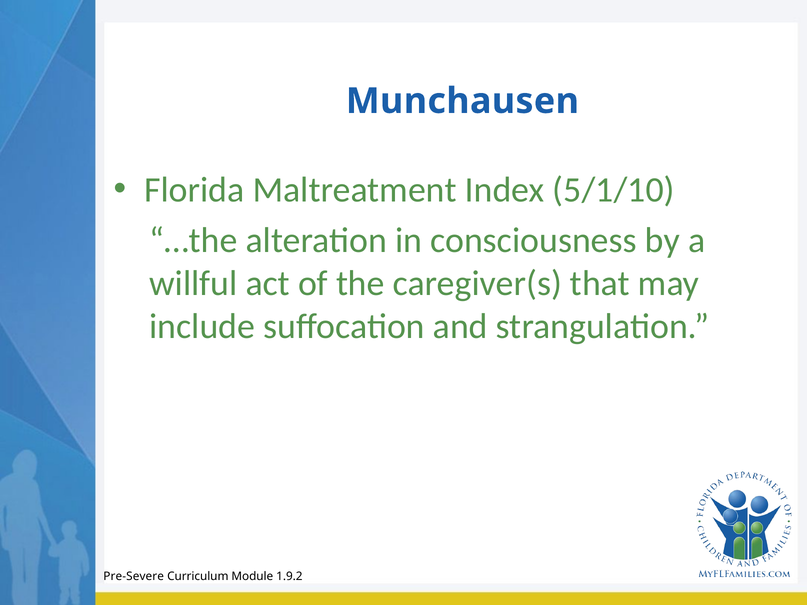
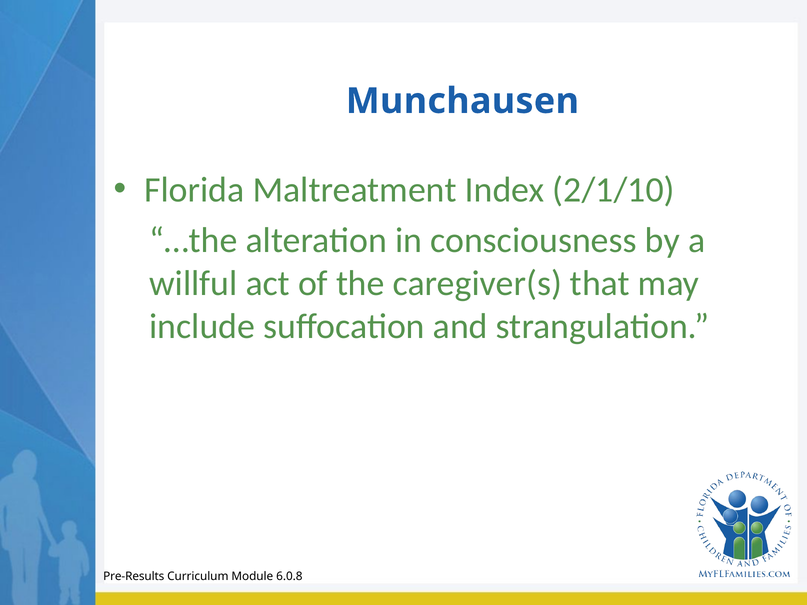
5/1/10: 5/1/10 -> 2/1/10
Pre-Severe: Pre-Severe -> Pre-Results
1.9.2: 1.9.2 -> 6.0.8
